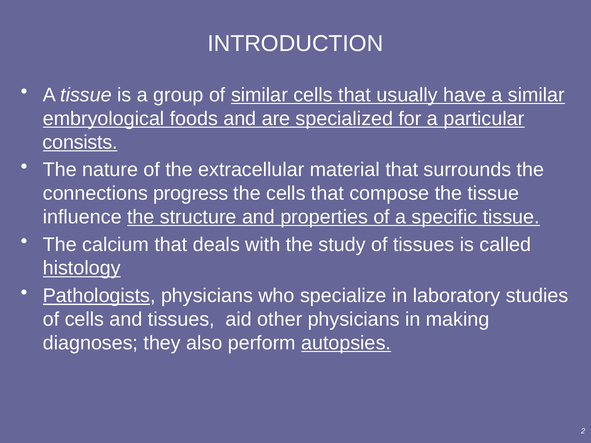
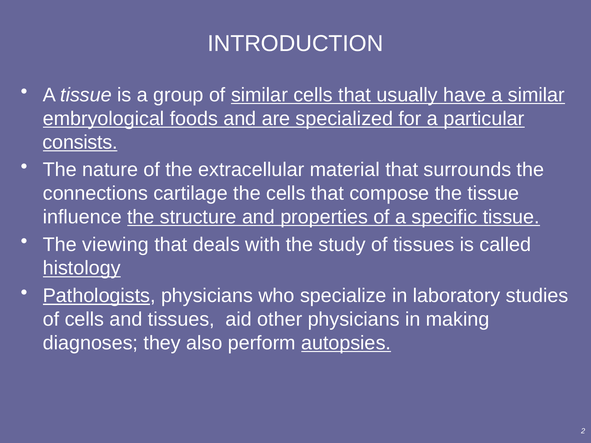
progress: progress -> cartilage
calcium: calcium -> viewing
